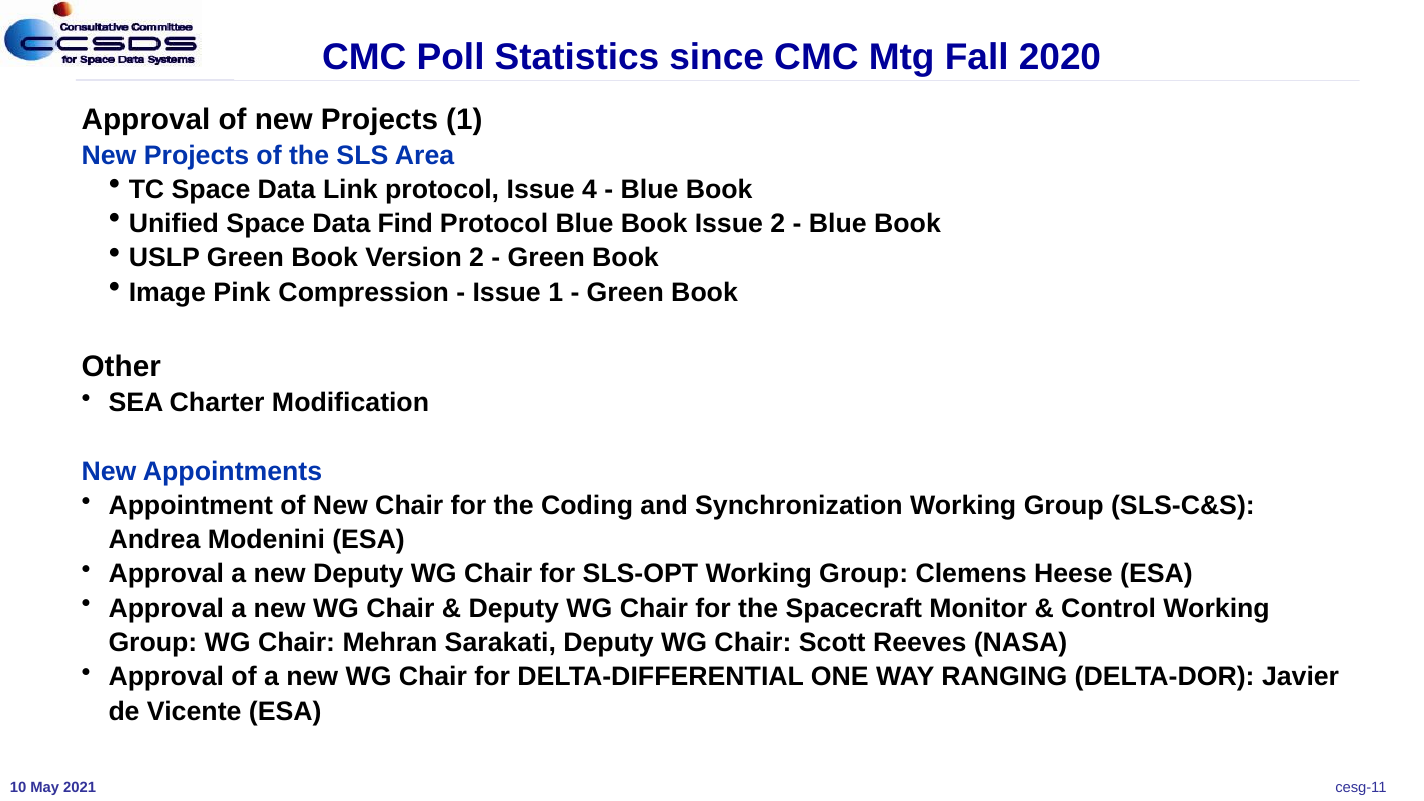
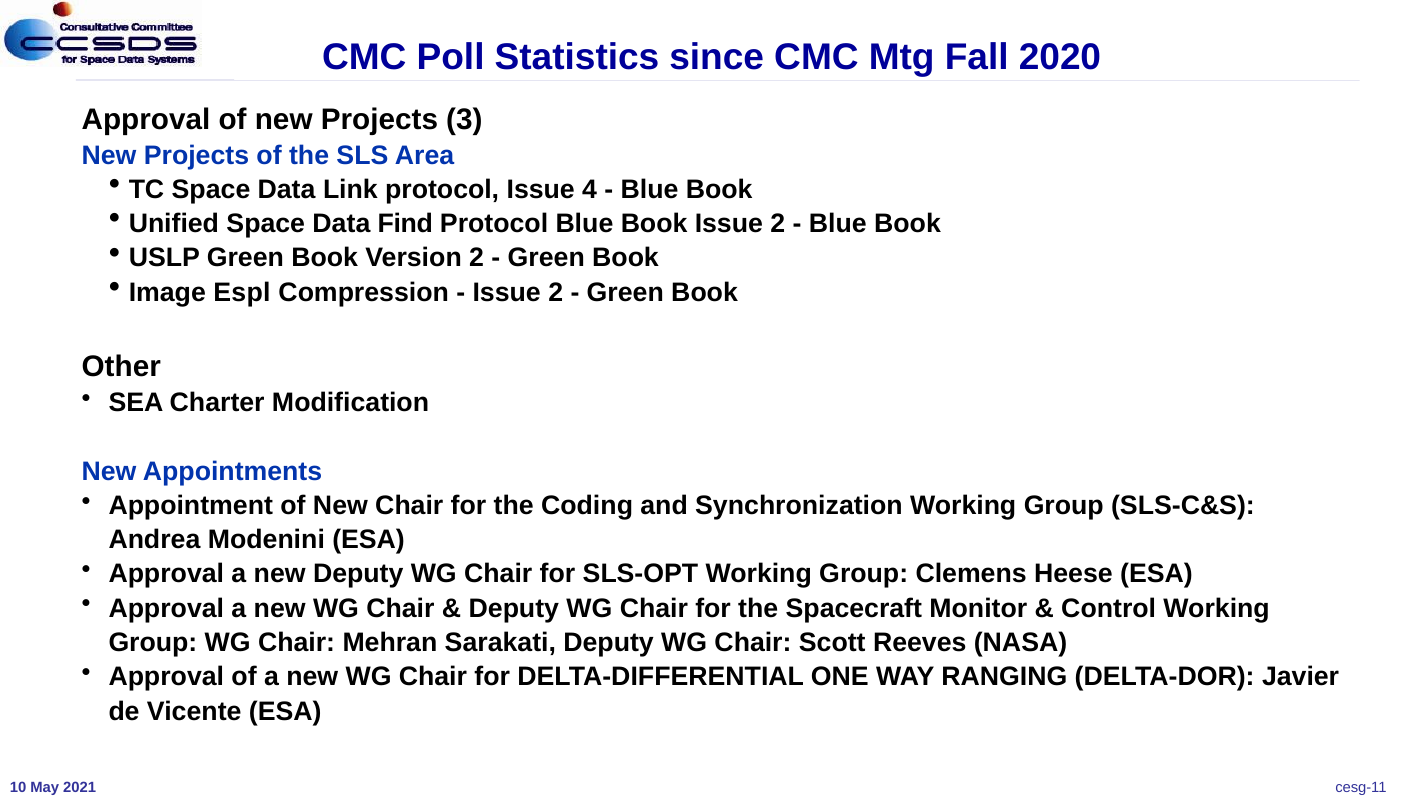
Projects 1: 1 -> 3
Pink: Pink -> Espl
1 at (556, 292): 1 -> 2
